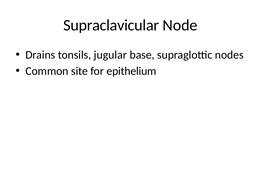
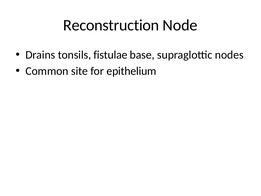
Supraclavicular: Supraclavicular -> Reconstruction
jugular: jugular -> fistulae
